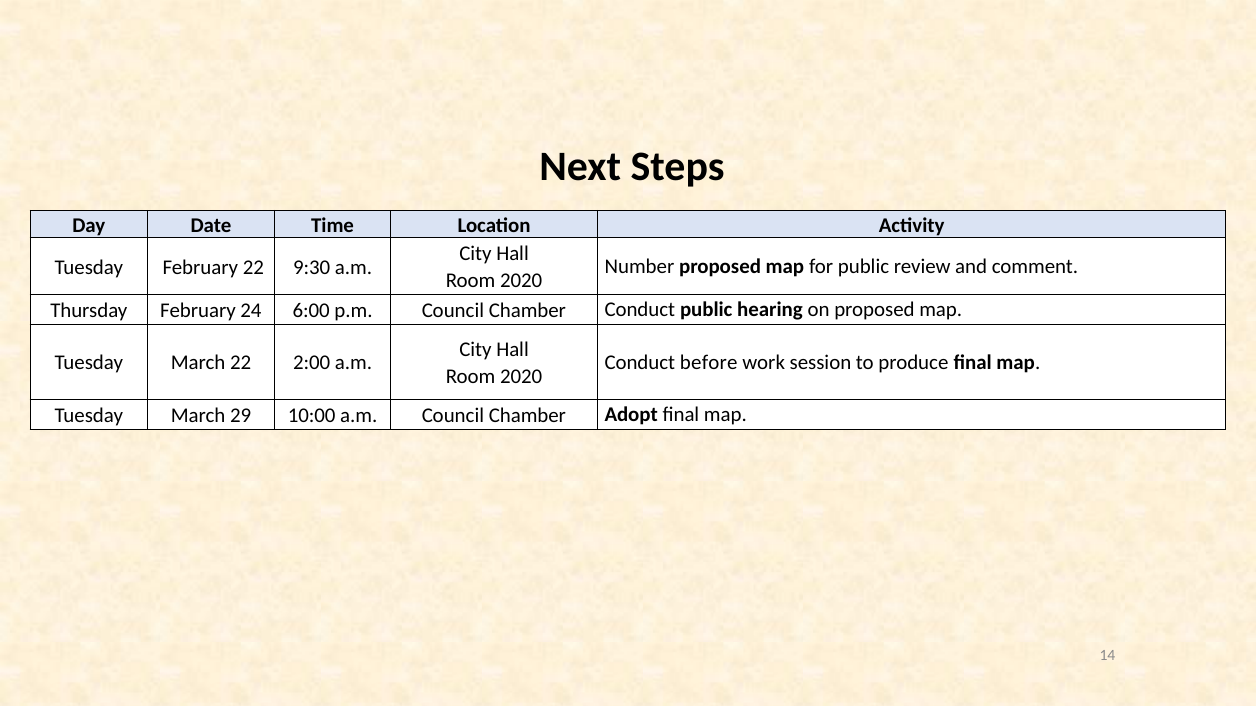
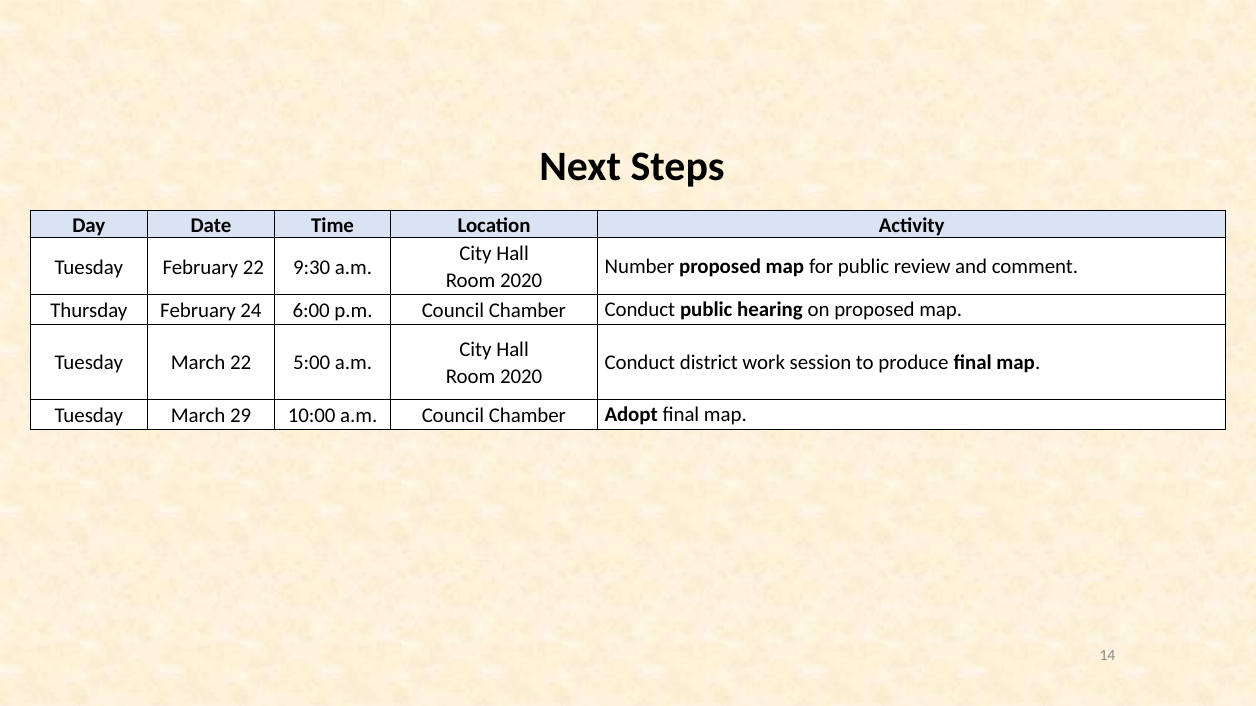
before: before -> district
2:00: 2:00 -> 5:00
